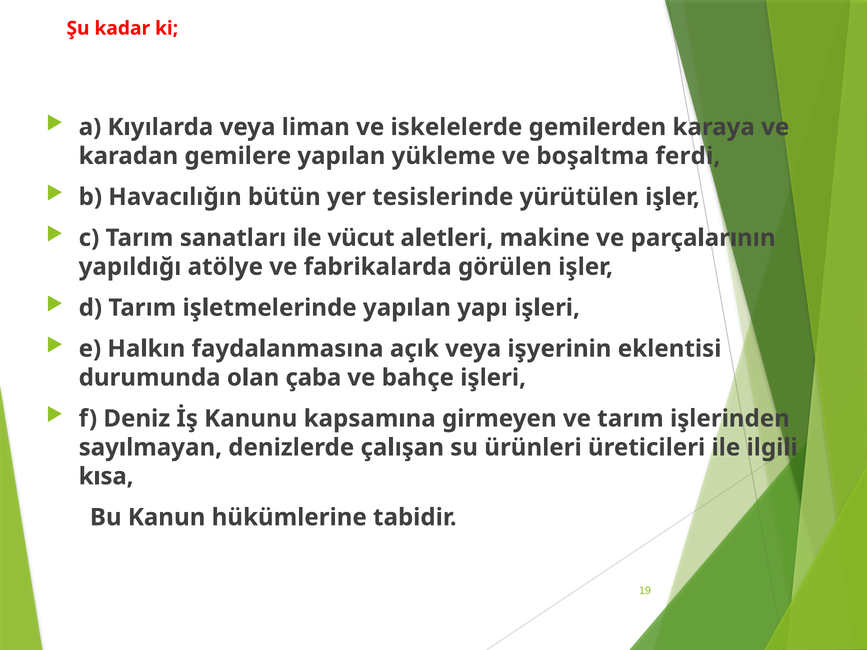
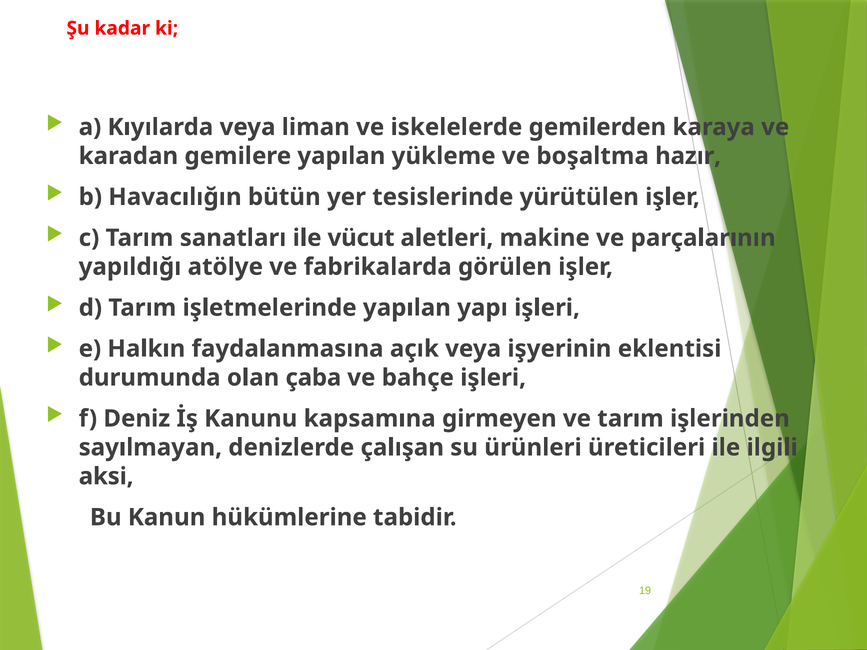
ferdi: ferdi -> hazır
kısa: kısa -> aksi
